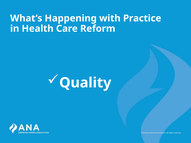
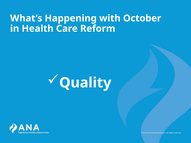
Practice: Practice -> October
